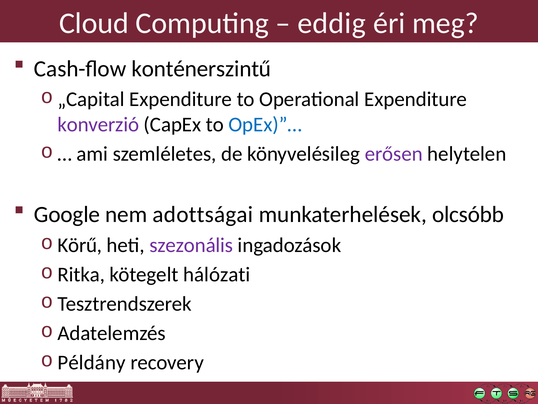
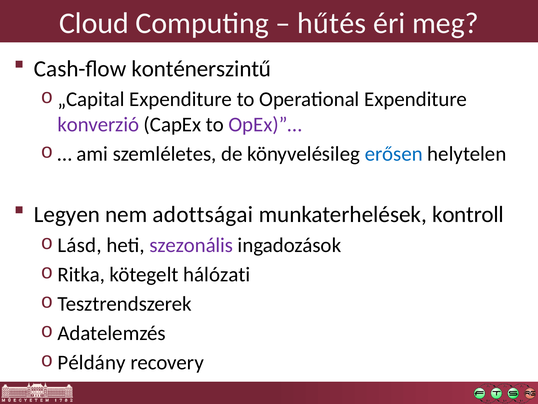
eddig: eddig -> hűtés
OpEx)”… colour: blue -> purple
erősen colour: purple -> blue
Google: Google -> Legyen
olcsóbb: olcsóbb -> kontroll
Körű: Körű -> Lásd
